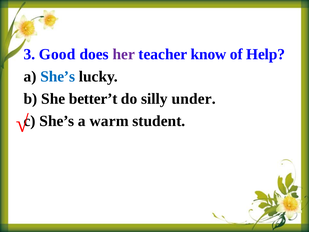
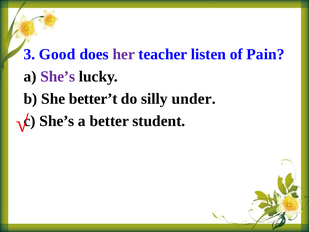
know: know -> listen
Help: Help -> Pain
She’s at (58, 76) colour: blue -> purple
warm: warm -> better
